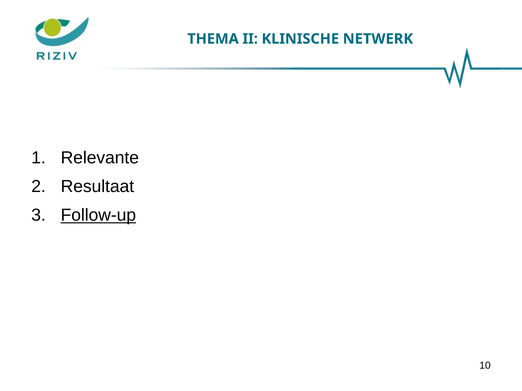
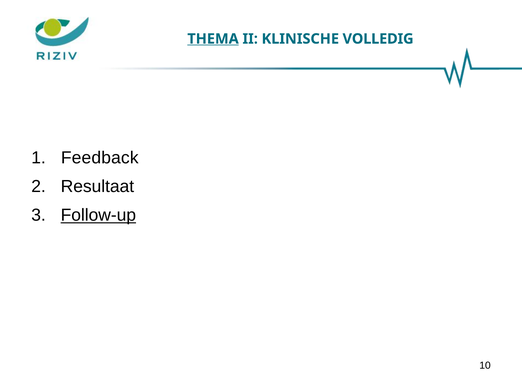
THEMA underline: none -> present
NETWERK: NETWERK -> VOLLEDIG
Relevante: Relevante -> Feedback
